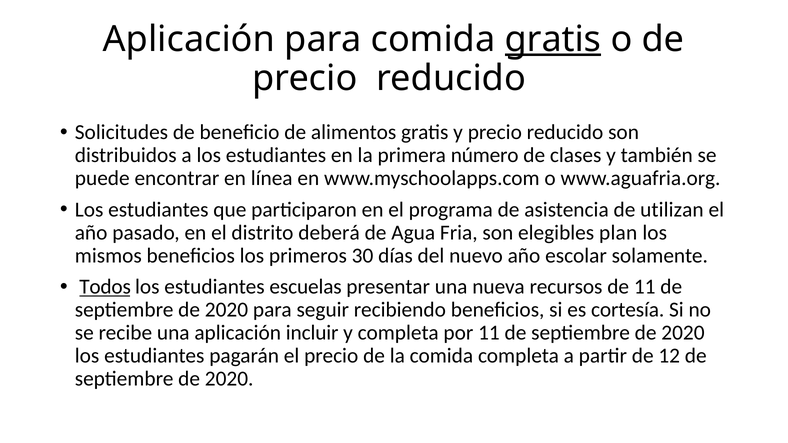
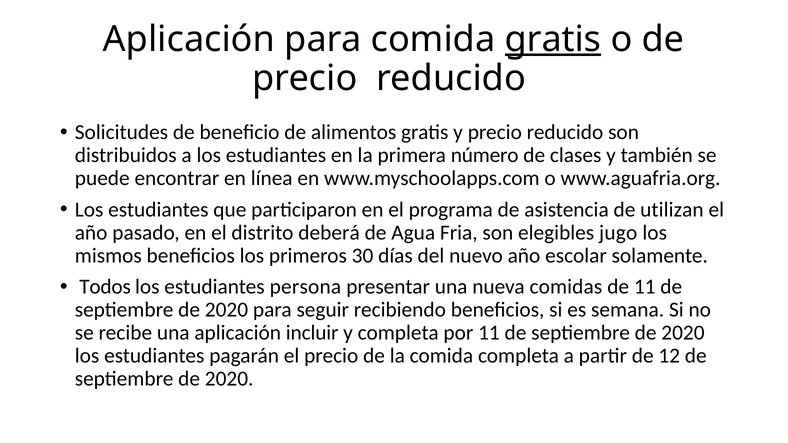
plan: plan -> jugo
Todos underline: present -> none
escuelas: escuelas -> persona
recursos: recursos -> comidas
cortesía: cortesía -> semana
